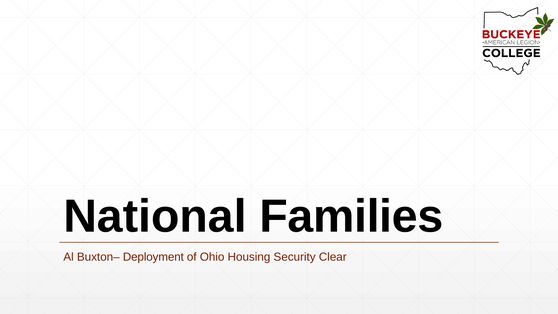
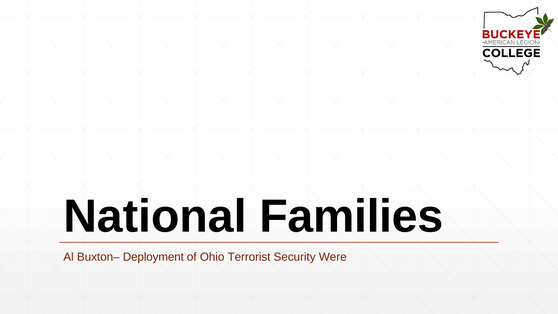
Housing: Housing -> Terrorist
Clear: Clear -> Were
